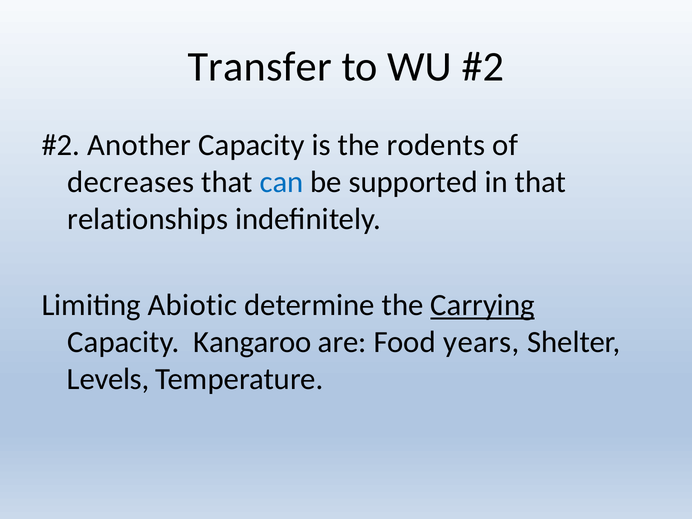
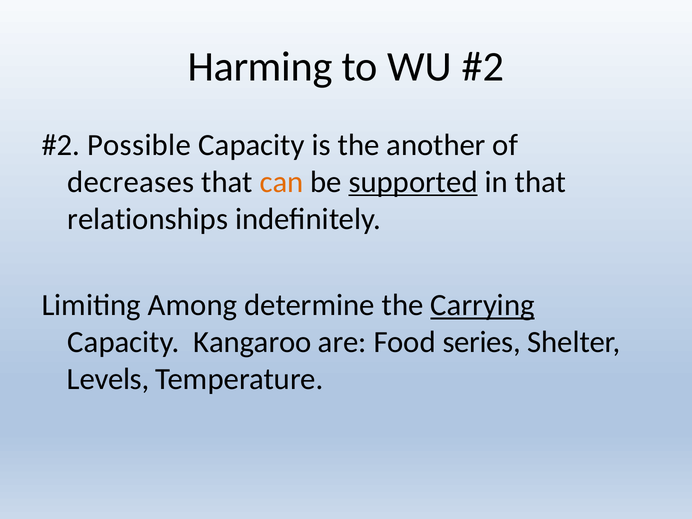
Transfer: Transfer -> Harming
Another: Another -> Possible
rodents: rodents -> another
can colour: blue -> orange
supported underline: none -> present
Abiotic: Abiotic -> Among
years: years -> series
